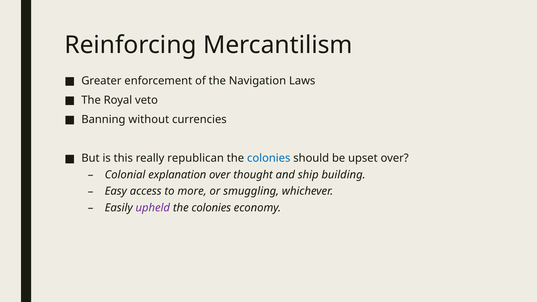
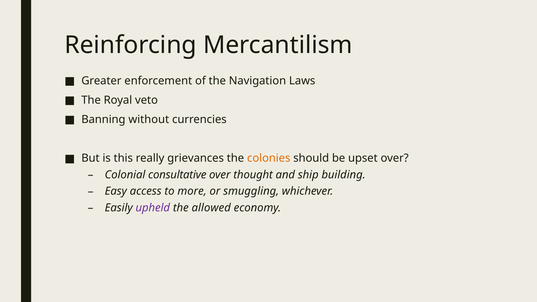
republican: republican -> grievances
colonies at (269, 158) colour: blue -> orange
explanation: explanation -> consultative
colonies at (211, 208): colonies -> allowed
